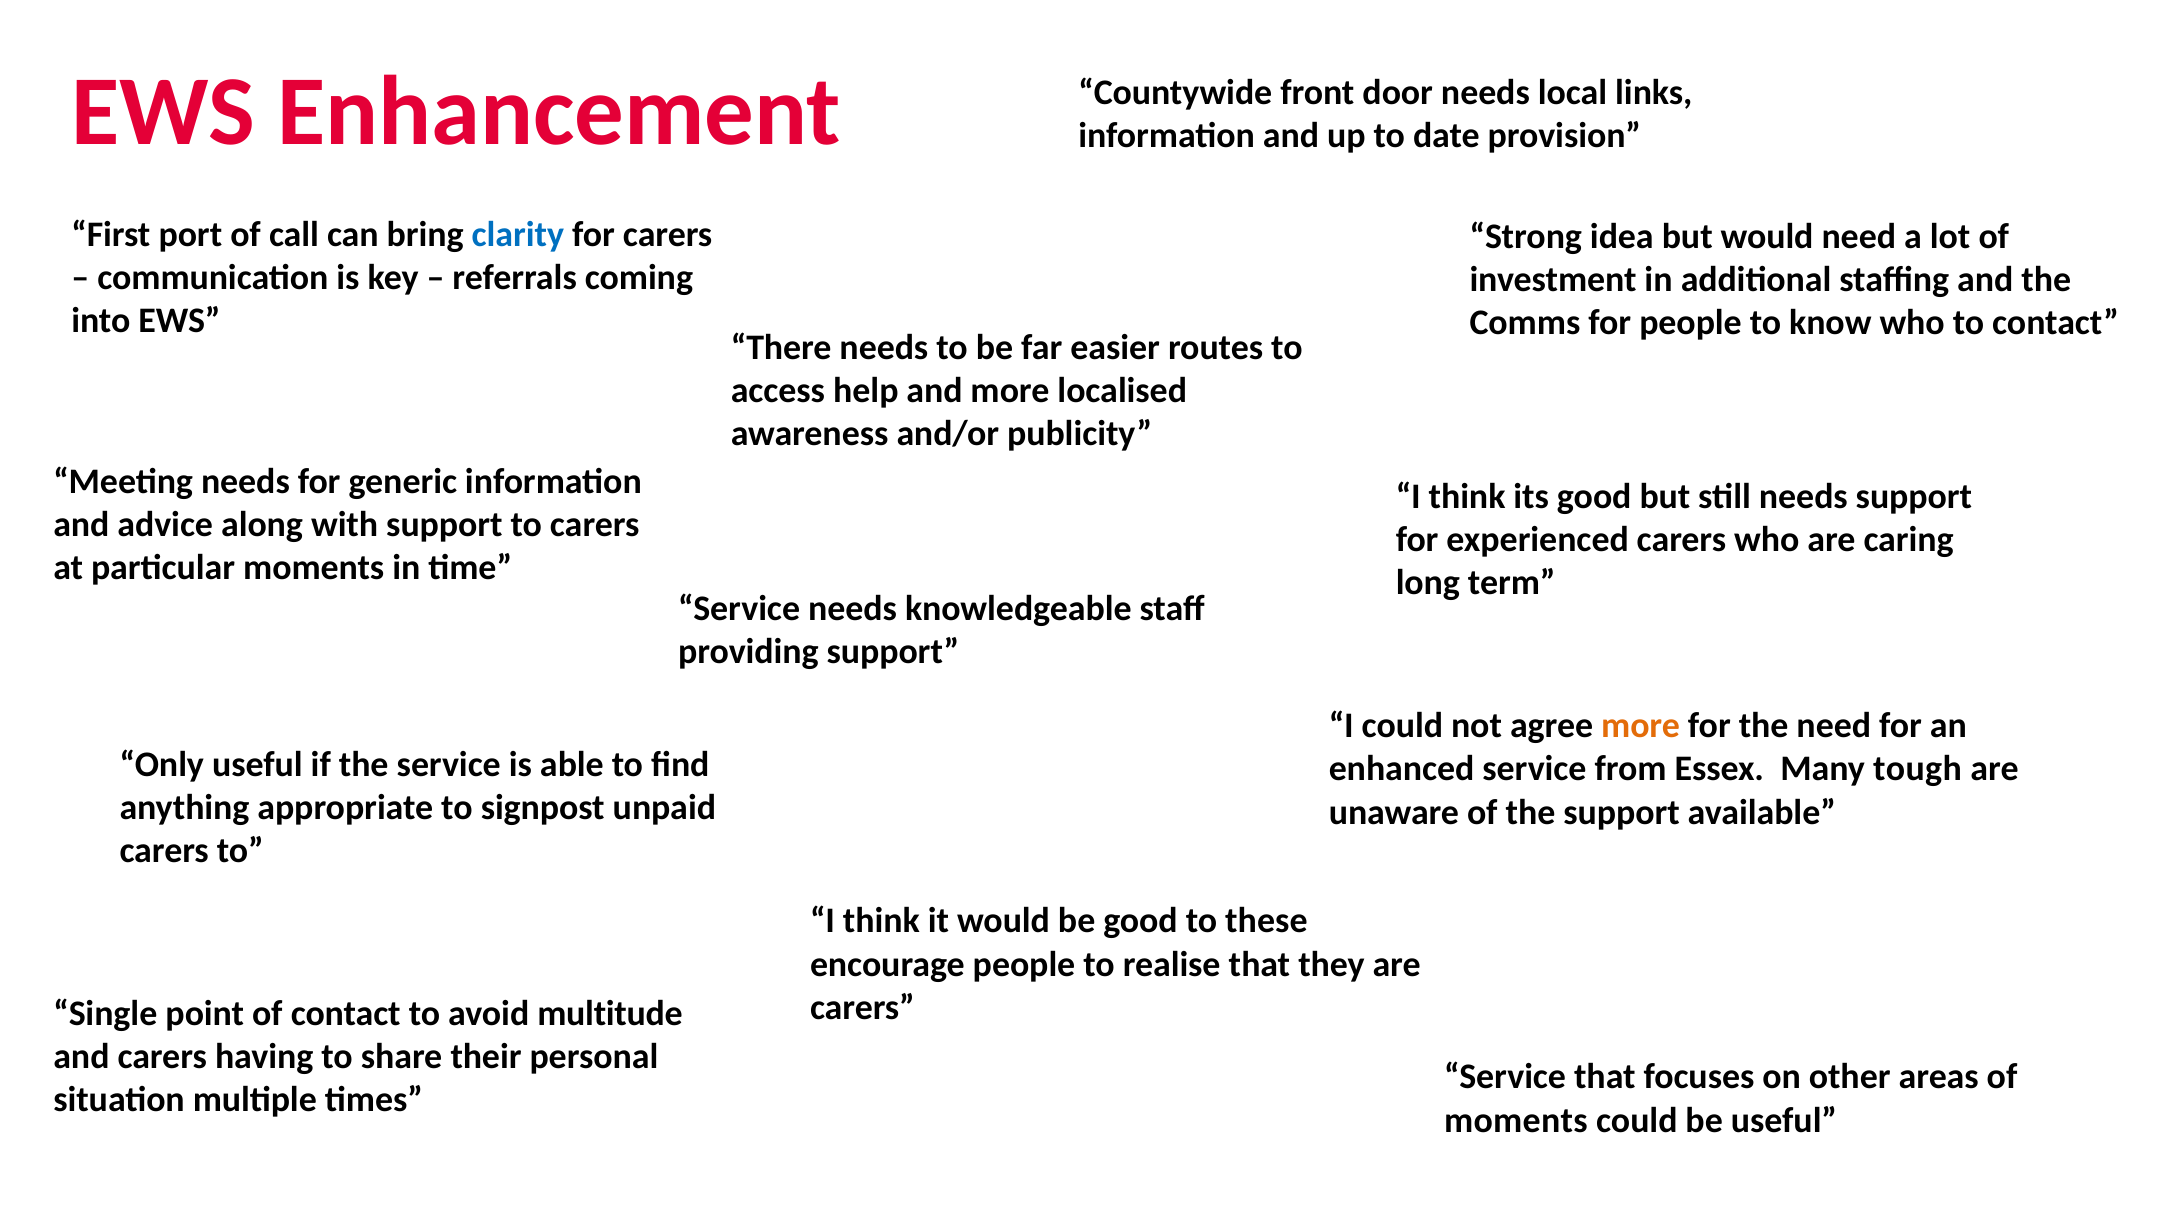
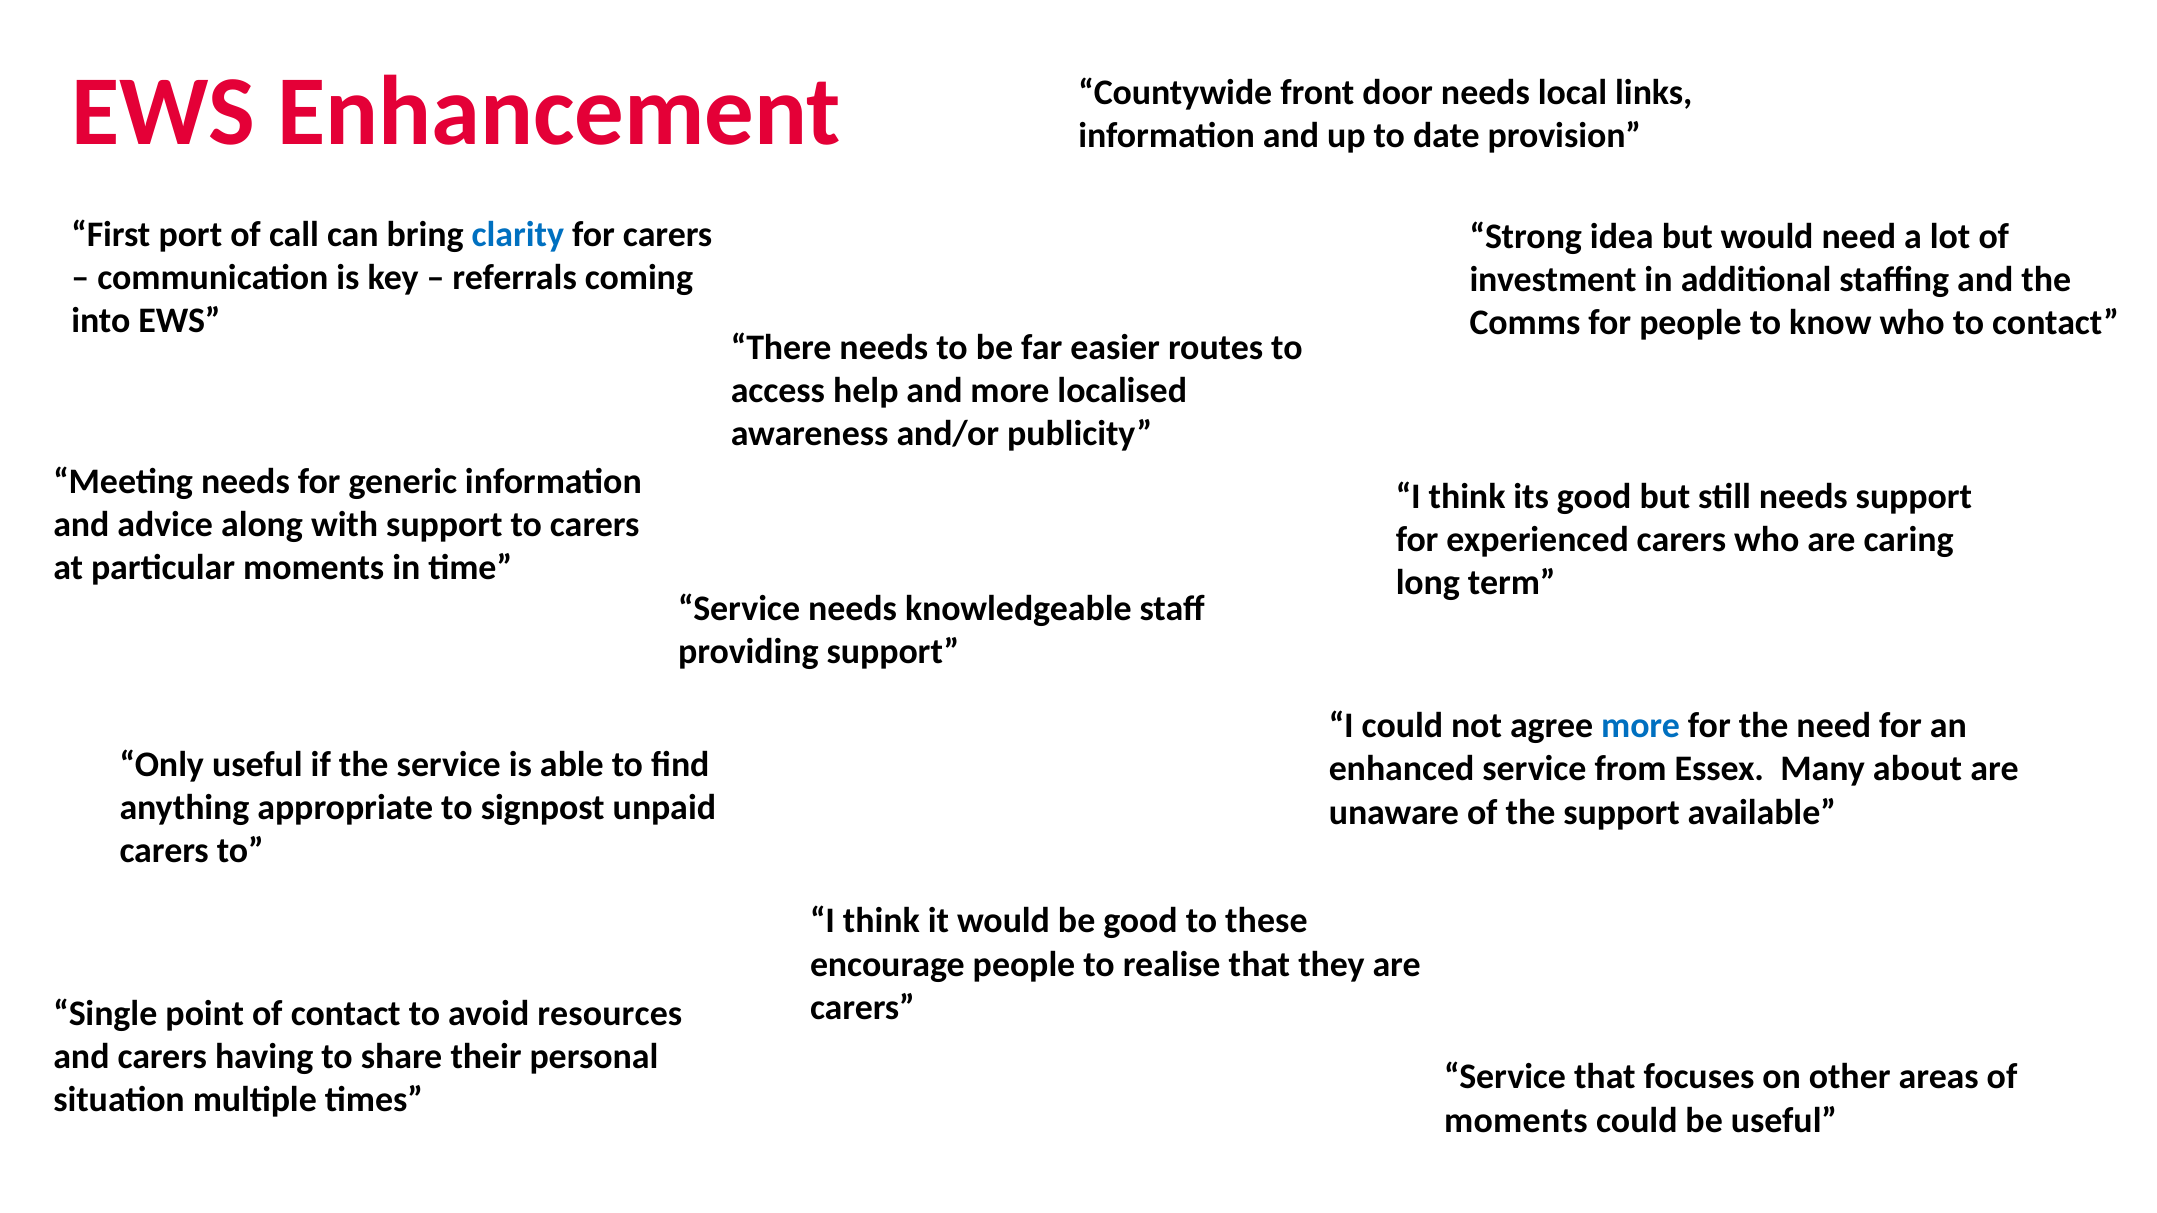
more at (1641, 726) colour: orange -> blue
tough: tough -> about
multitude: multitude -> resources
